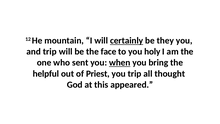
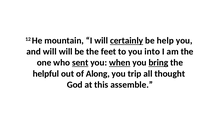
they: they -> help
and trip: trip -> will
face: face -> feet
holy: holy -> into
sent underline: none -> present
bring underline: none -> present
Priest: Priest -> Along
appeared: appeared -> assemble
